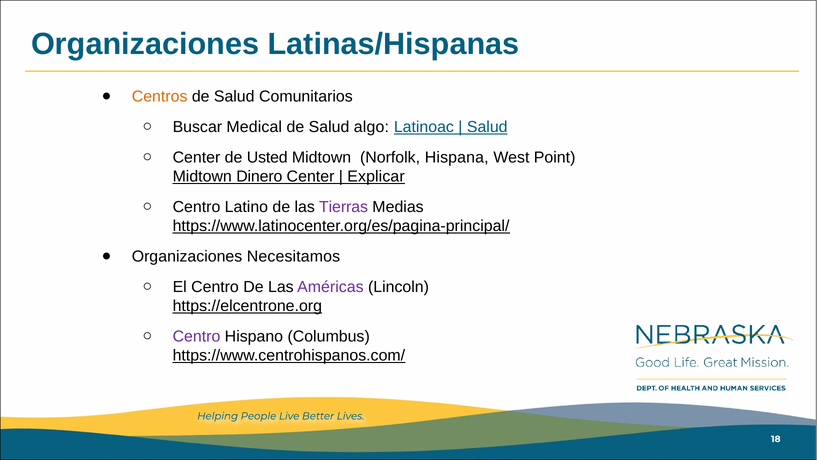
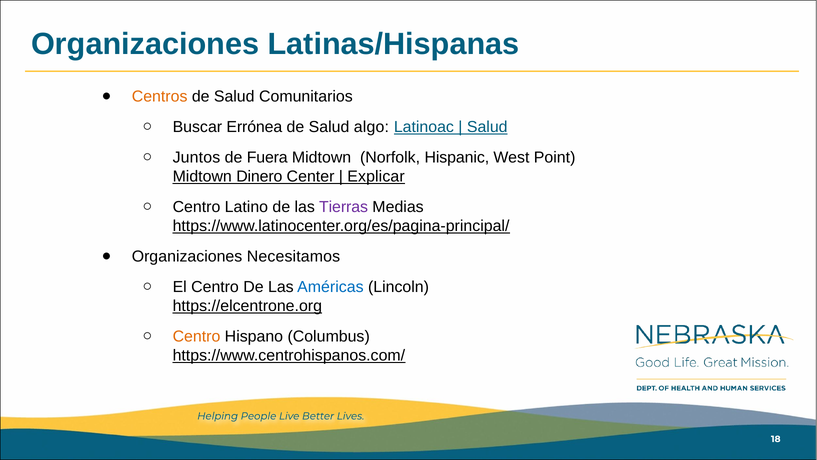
Medical: Medical -> Errónea
Center at (196, 157): Center -> Juntos
Usted: Usted -> Fuera
Hispana: Hispana -> Hispanic
Américas colour: purple -> blue
Centro at (196, 336) colour: purple -> orange
